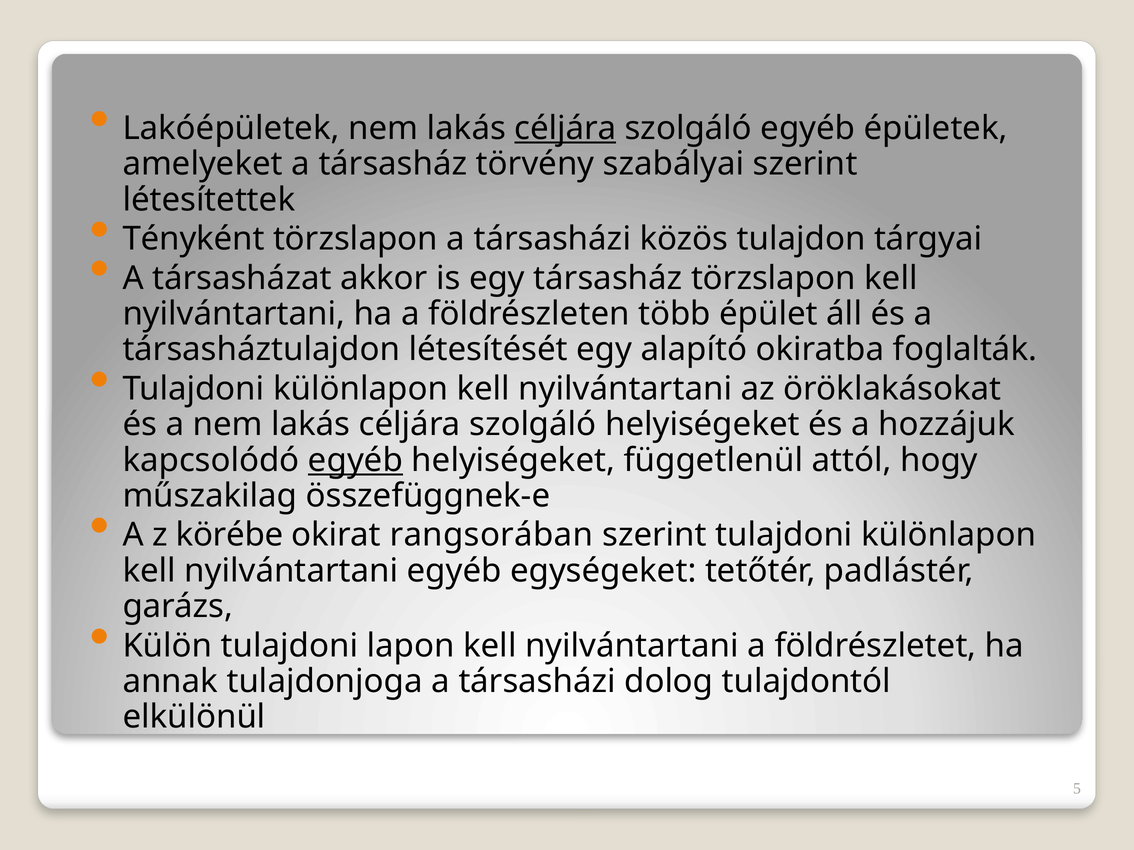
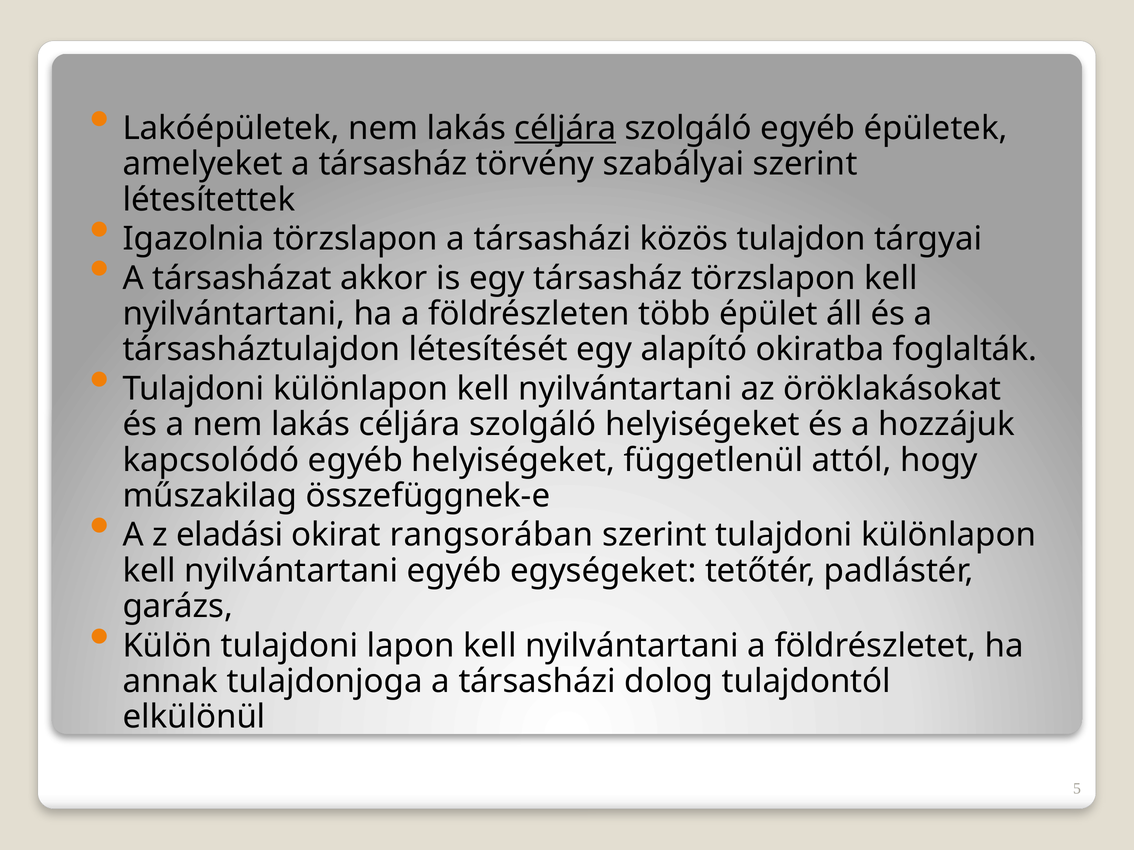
Tényként: Tényként -> Igazolnia
egyéb at (355, 460) underline: present -> none
körébe: körébe -> eladási
